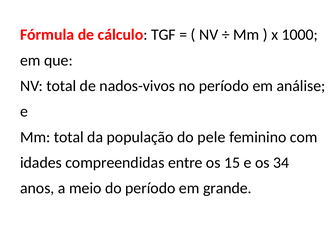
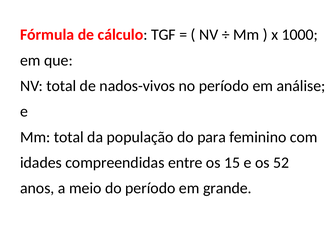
pele: pele -> para
34: 34 -> 52
